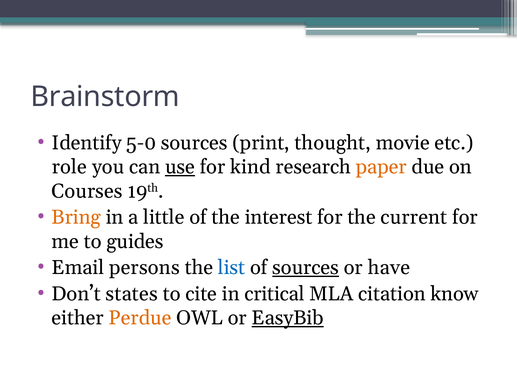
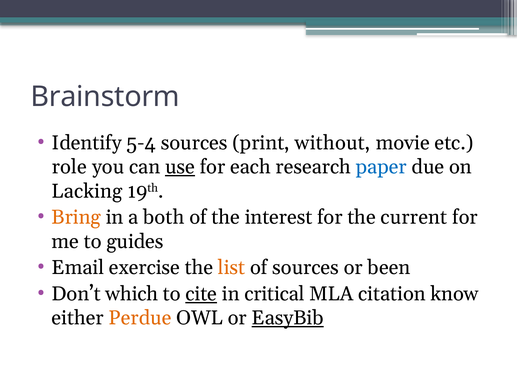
5-0: 5-0 -> 5-4
thought: thought -> without
kind: kind -> each
paper colour: orange -> blue
Courses: Courses -> Lacking
little: little -> both
persons: persons -> exercise
list colour: blue -> orange
sources at (306, 268) underline: present -> none
have: have -> been
states: states -> which
cite underline: none -> present
